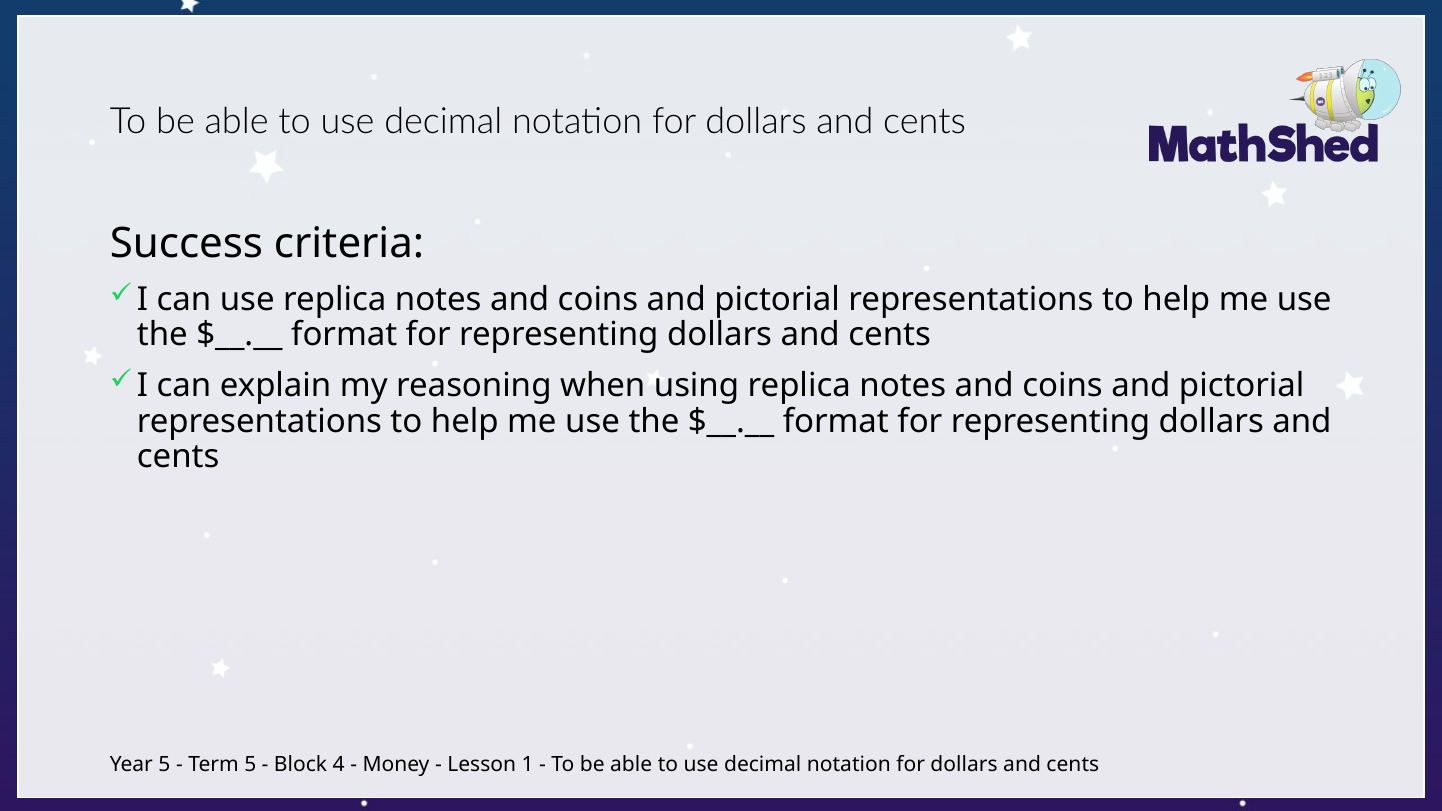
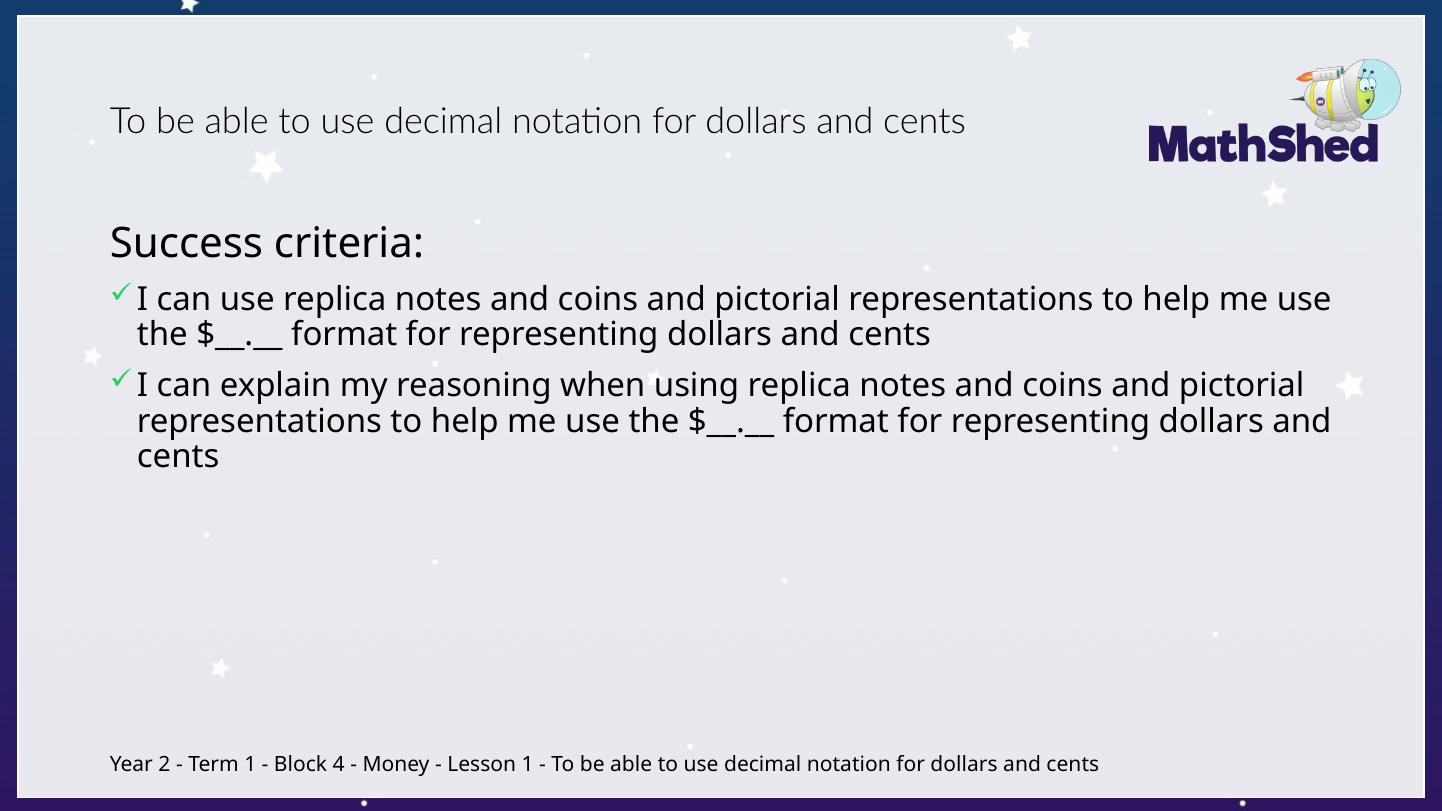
Year 5: 5 -> 2
Term 5: 5 -> 1
